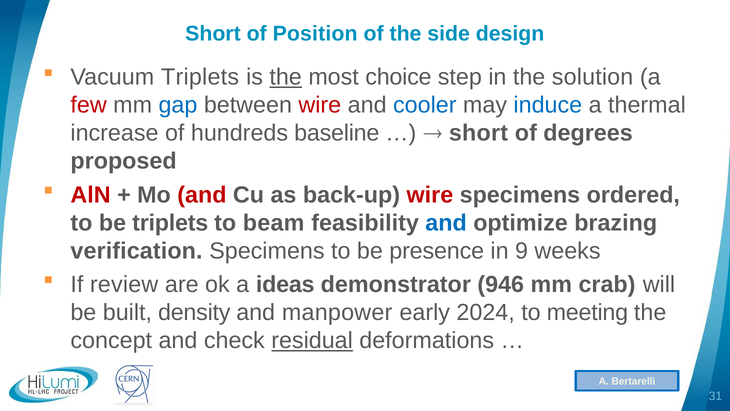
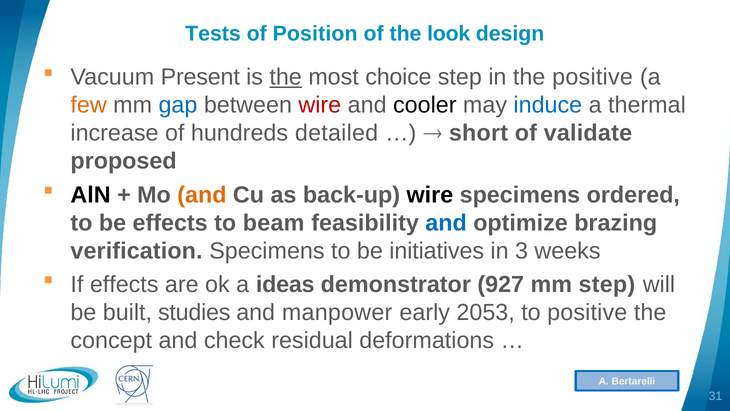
Short at (213, 34): Short -> Tests
side: side -> look
Vacuum Triplets: Triplets -> Present
the solution: solution -> positive
few colour: red -> orange
cooler colour: blue -> black
baseline: baseline -> detailed
degrees: degrees -> validate
AlN colour: red -> black
and at (202, 195) colour: red -> orange
wire at (430, 195) colour: red -> black
be triplets: triplets -> effects
presence: presence -> initiatives
9: 9 -> 3
If review: review -> effects
946: 946 -> 927
mm crab: crab -> step
density: density -> studies
2024: 2024 -> 2053
to meeting: meeting -> positive
residual underline: present -> none
